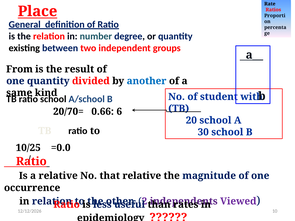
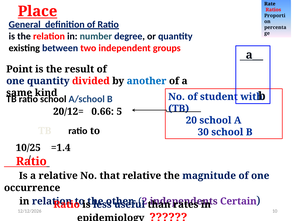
From: From -> Point
20/70=: 20/70= -> 20/12=
6: 6 -> 5
=0.0: =0.0 -> =1.4
Viewed: Viewed -> Certain
